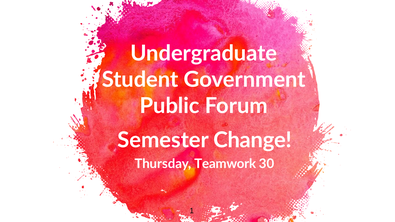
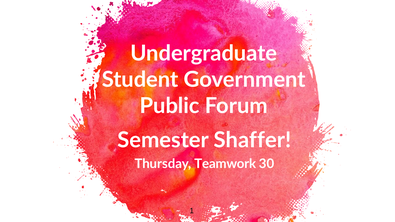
Change: Change -> Shaffer
